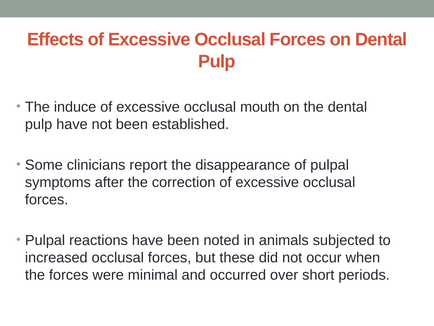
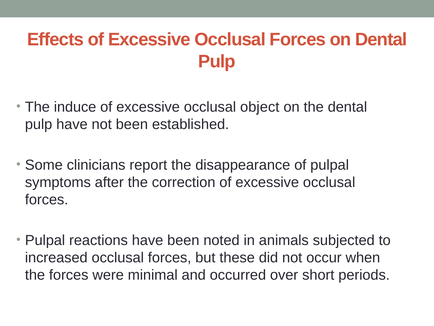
mouth: mouth -> object
